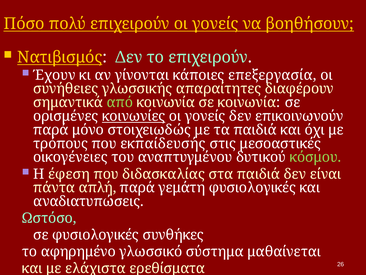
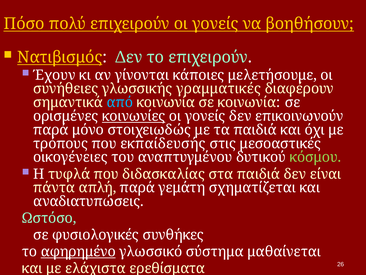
επεξεργασία: επεξεργασία -> μελετήσουμε
απαραίτητες: απαραίτητες -> γραμματικές
από colour: light green -> light blue
έφεση: έφεση -> τυφλά
γεμάτη φυσιολογικές: φυσιολογικές -> σχηματίζεται
αφηρημένο underline: none -> present
